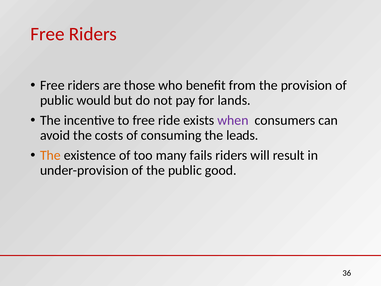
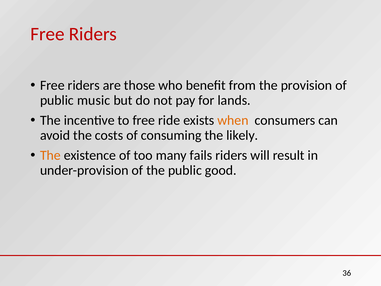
would: would -> music
when colour: purple -> orange
leads: leads -> likely
